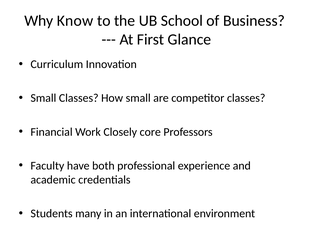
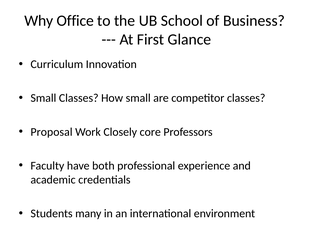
Know: Know -> Office
Financial: Financial -> Proposal
